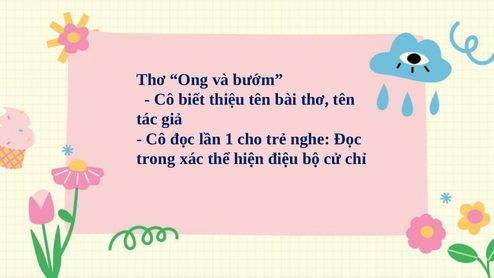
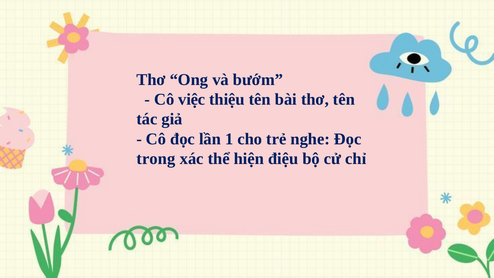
biết: biết -> việc
